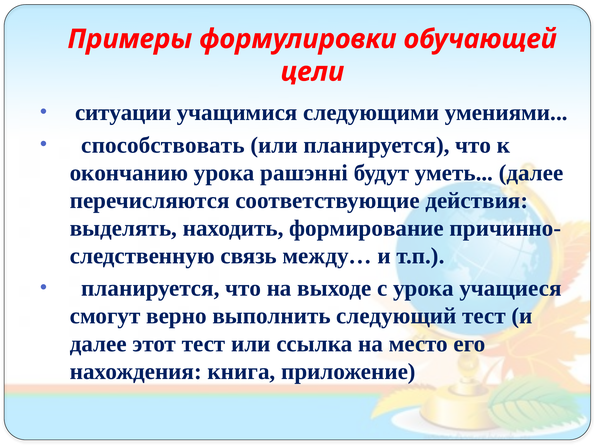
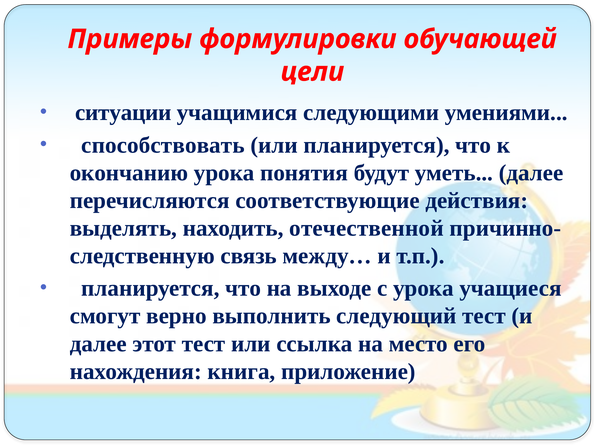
рашэнні: рашэнні -> понятия
формирование: формирование -> отечественной
